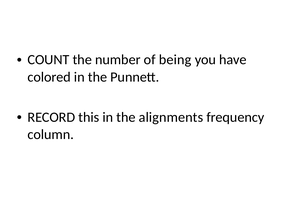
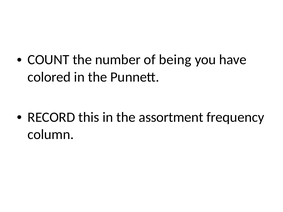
alignments: alignments -> assortment
